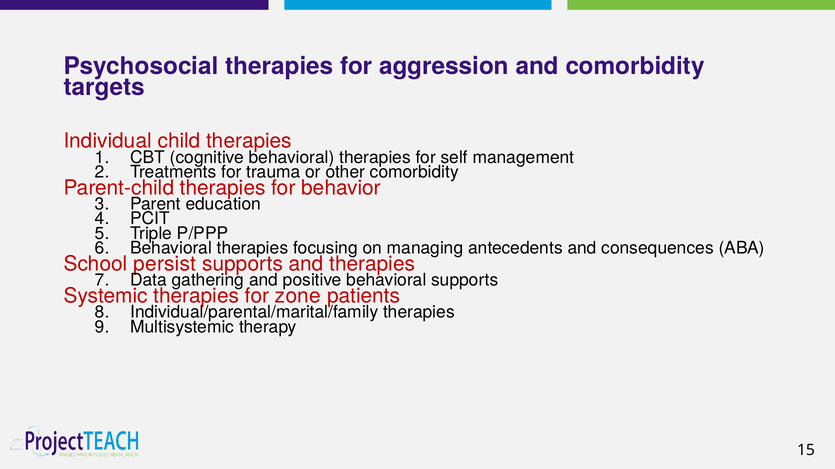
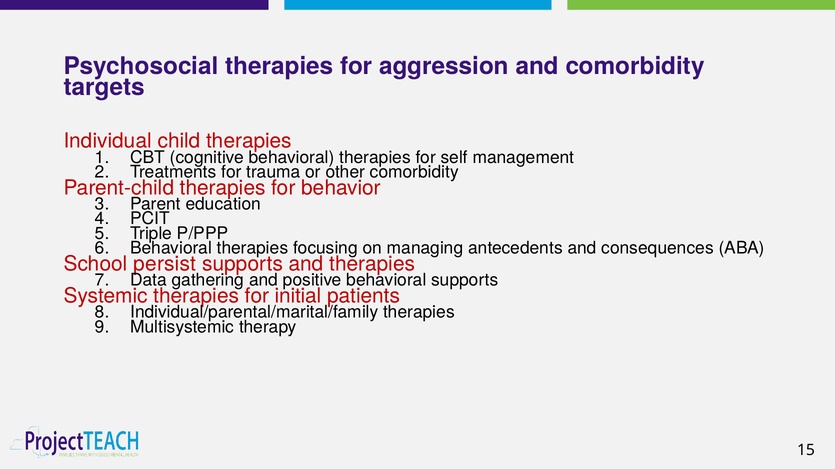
zone: zone -> initial
